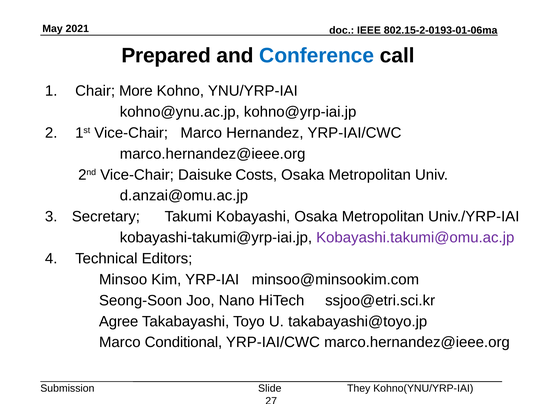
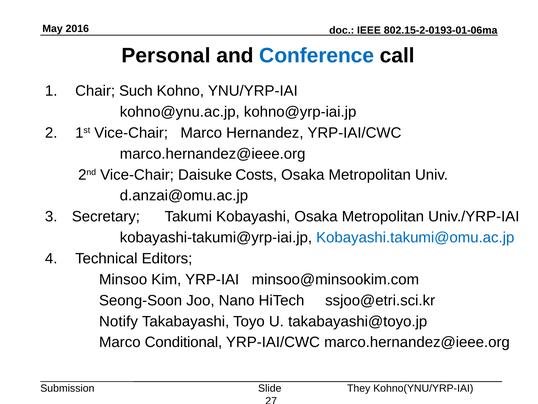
2021: 2021 -> 2016
Prepared: Prepared -> Personal
More: More -> Such
Kobayashi.takumi@omu.ac.jp colour: purple -> blue
Agree: Agree -> Notify
